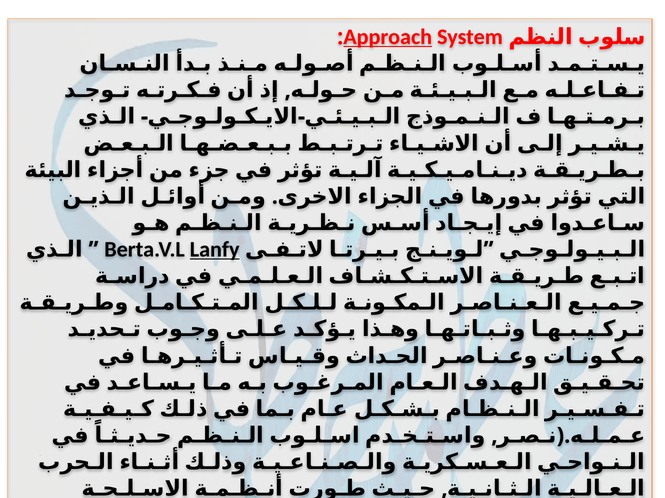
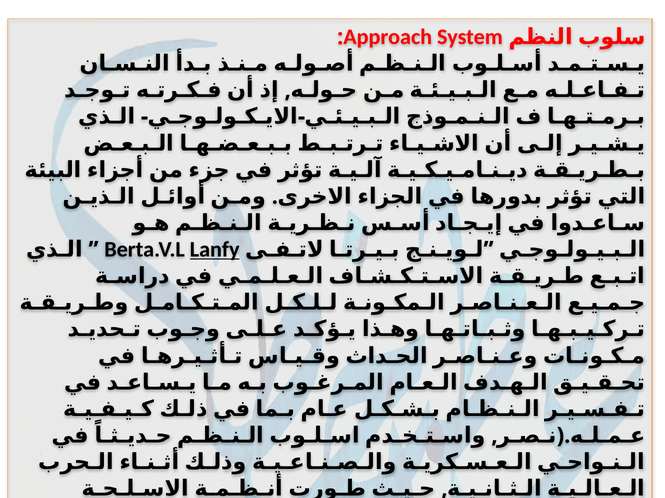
Approach underline: present -> none
